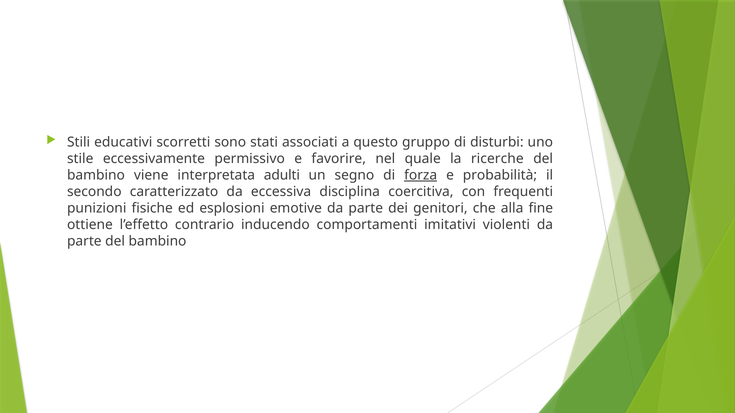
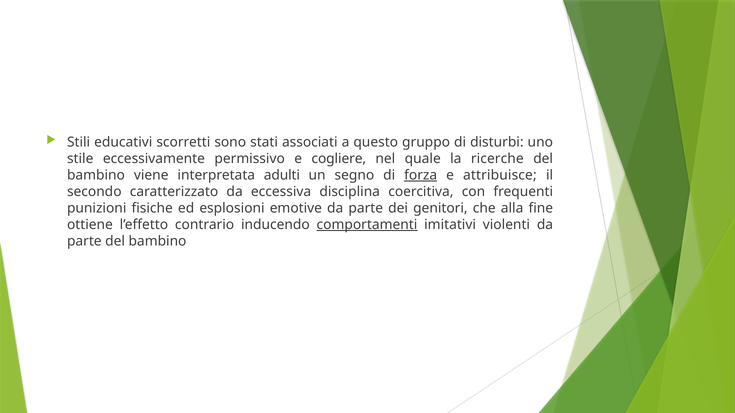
favorire: favorire -> cogliere
probabilità: probabilità -> attribuisce
comportamenti underline: none -> present
